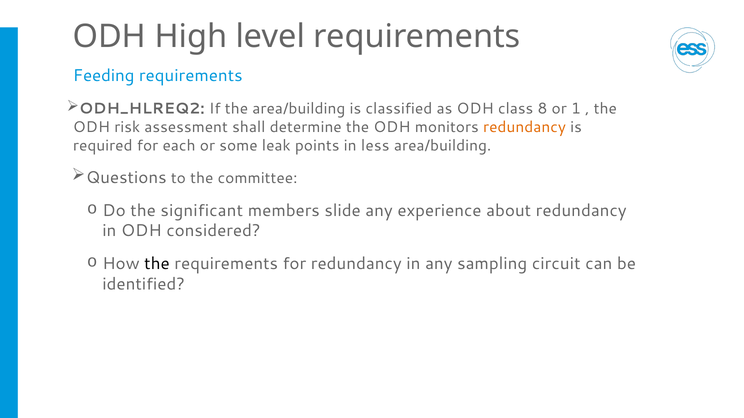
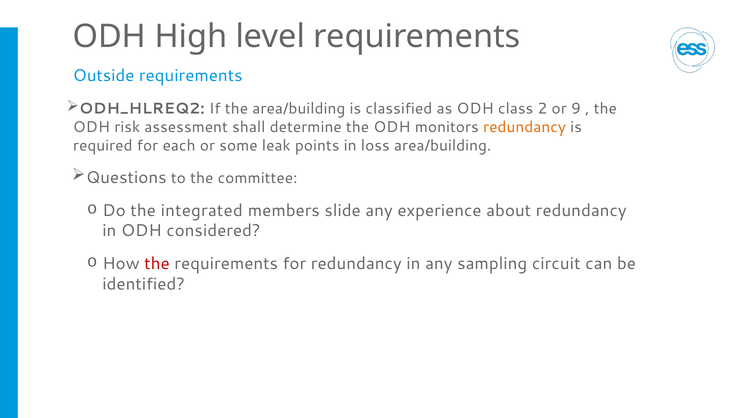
Feeding: Feeding -> Outside
8: 8 -> 2
1: 1 -> 9
less: less -> loss
significant: significant -> integrated
the at (157, 264) colour: black -> red
